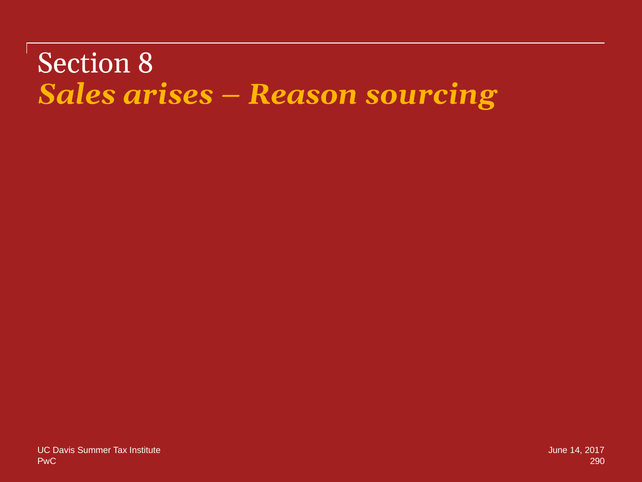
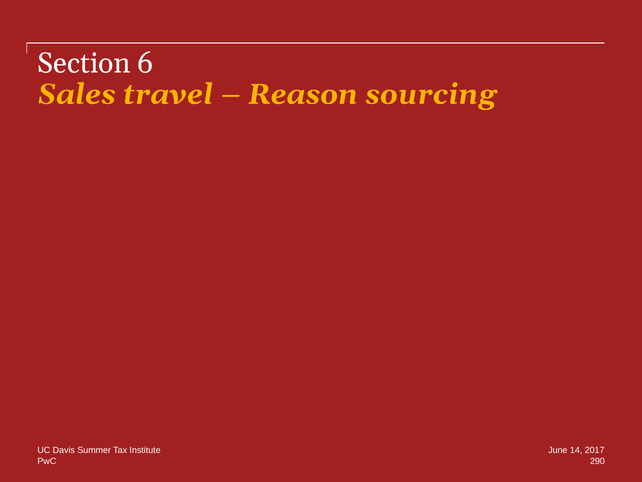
8: 8 -> 6
arises: arises -> travel
